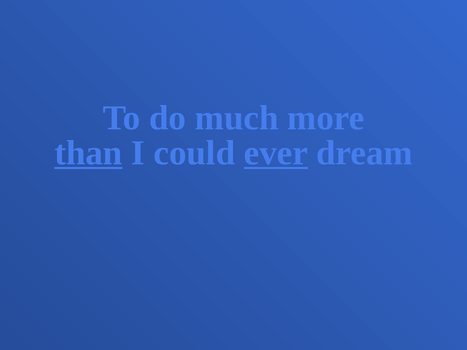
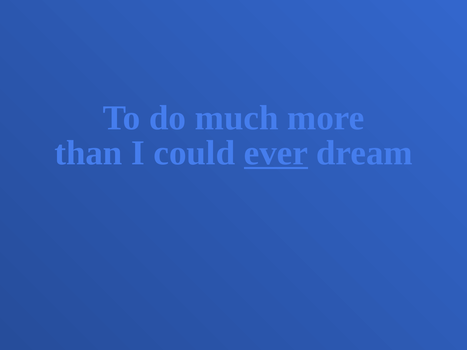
than underline: present -> none
